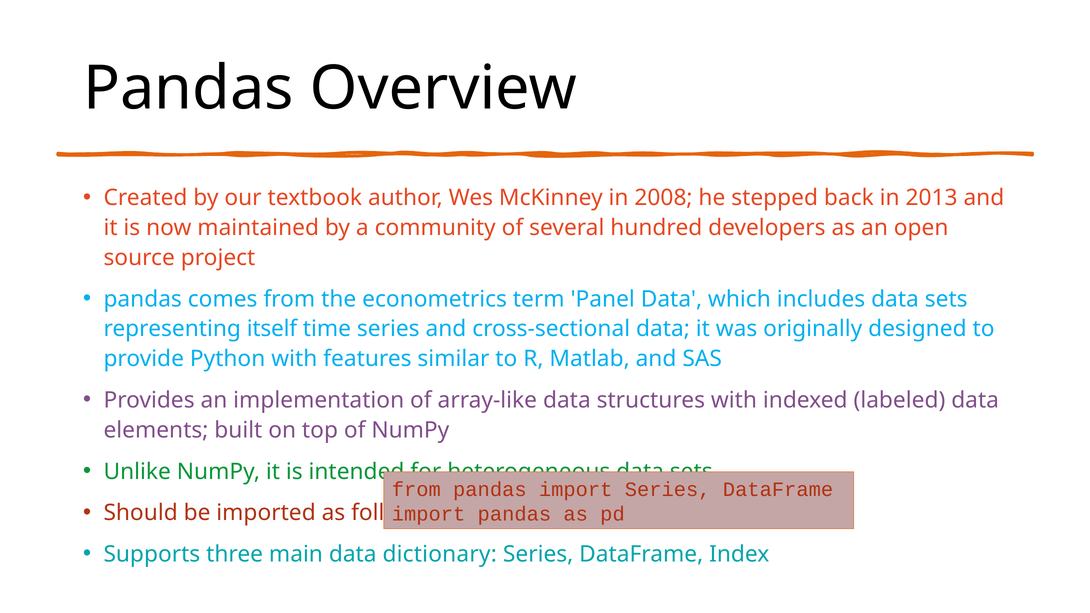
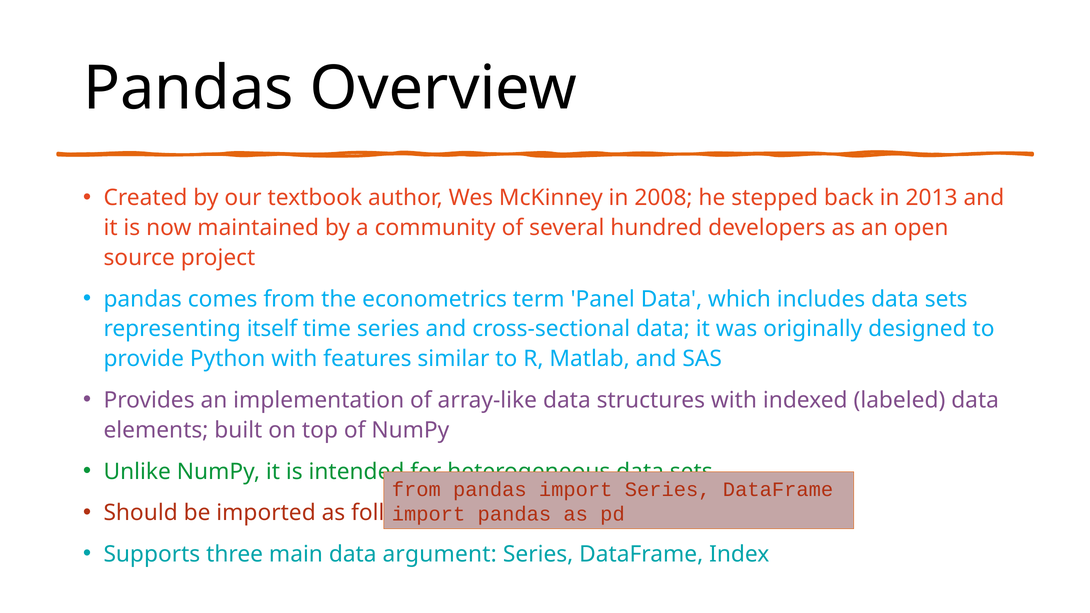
dictionary: dictionary -> argument
